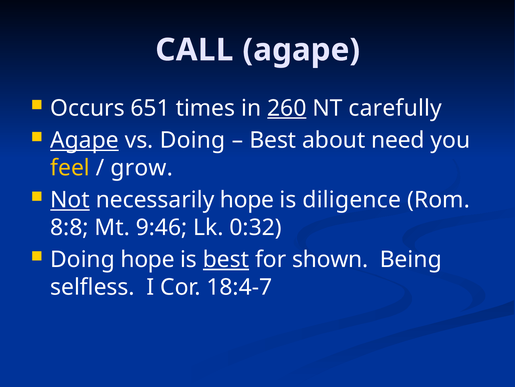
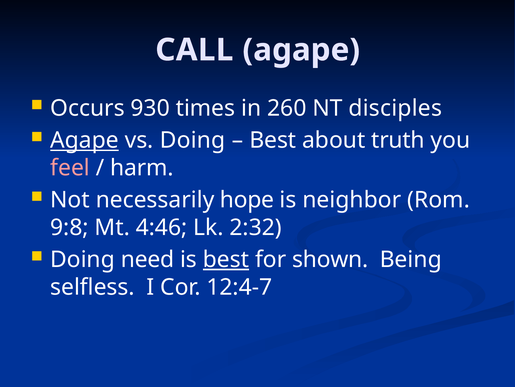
651: 651 -> 930
260 underline: present -> none
carefully: carefully -> disciples
need: need -> truth
feel colour: yellow -> pink
grow: grow -> harm
Not underline: present -> none
diligence: diligence -> neighbor
8:8: 8:8 -> 9:8
9:46: 9:46 -> 4:46
0:32: 0:32 -> 2:32
Doing hope: hope -> need
18:4-7: 18:4-7 -> 12:4-7
